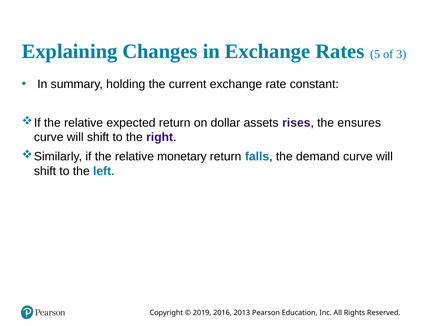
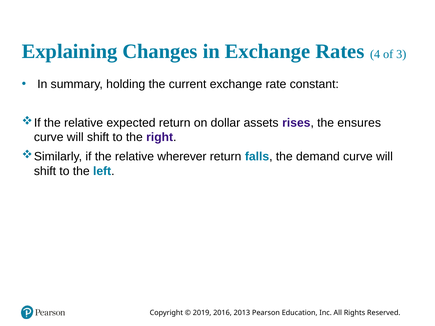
5: 5 -> 4
monetary: monetary -> wherever
